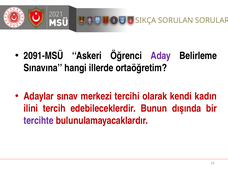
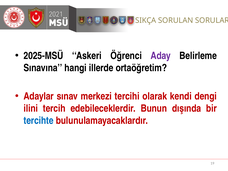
2091-MSÜ: 2091-MSÜ -> 2025-MSÜ
kadın: kadın -> dengi
tercihte colour: purple -> blue
